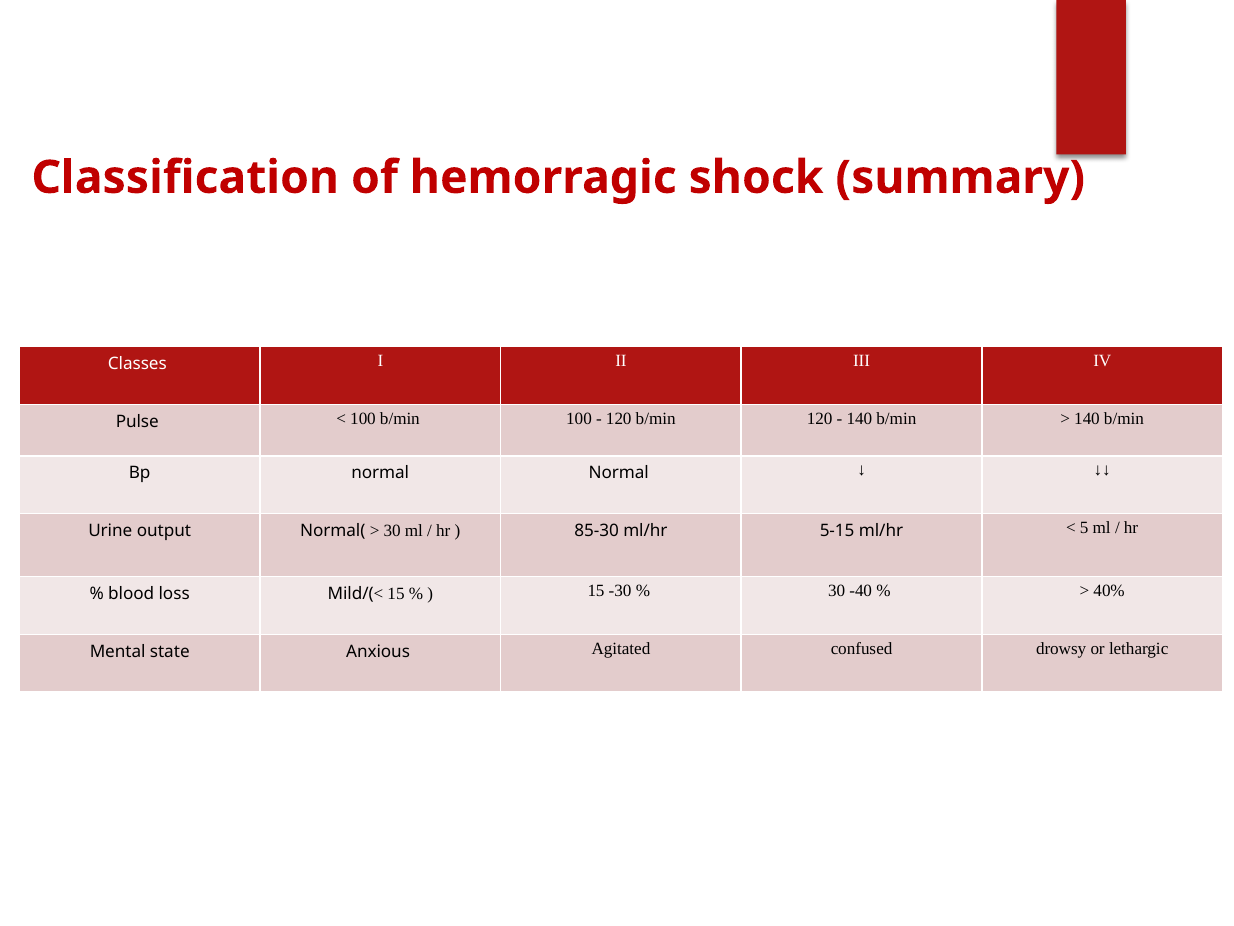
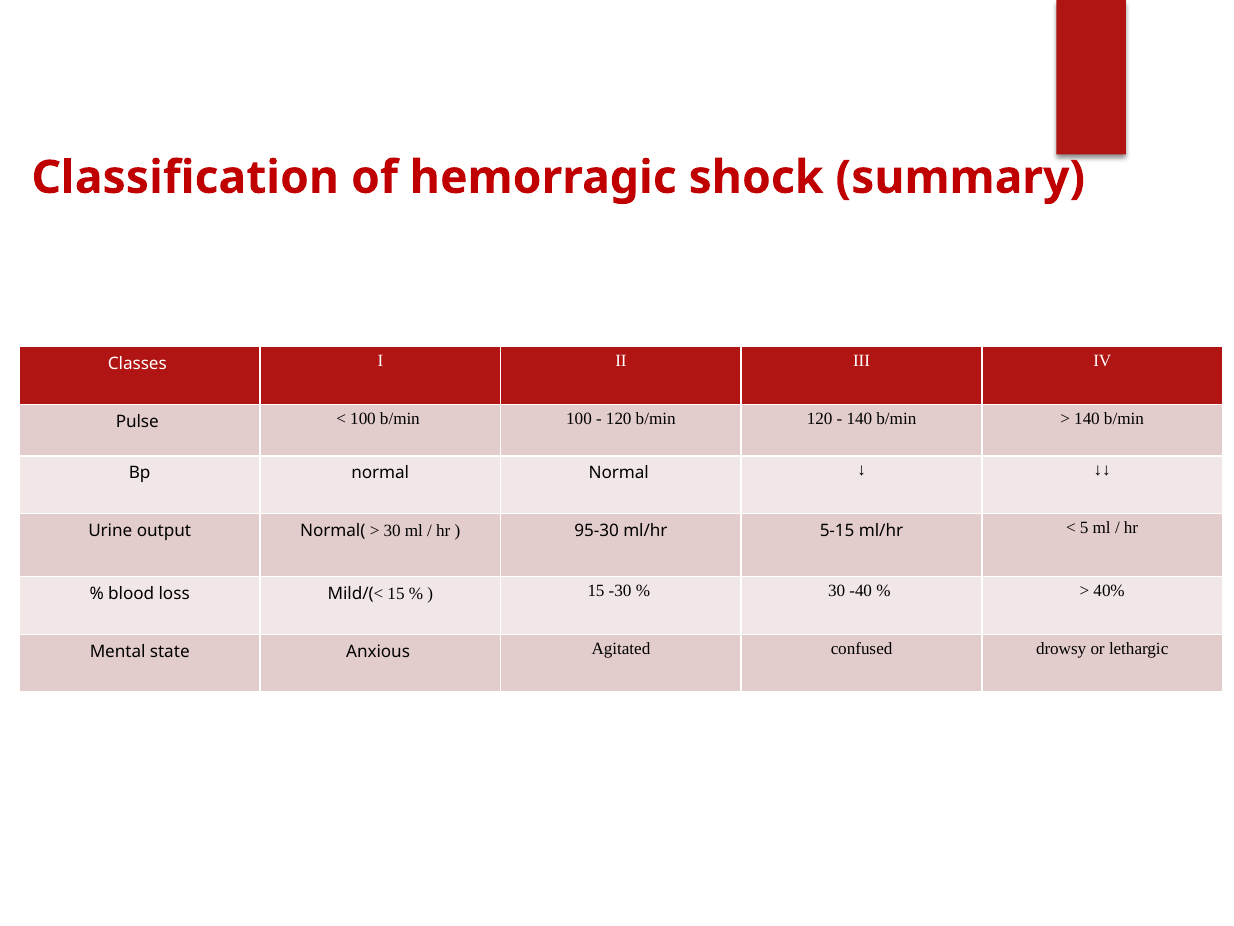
85-30: 85-30 -> 95-30
